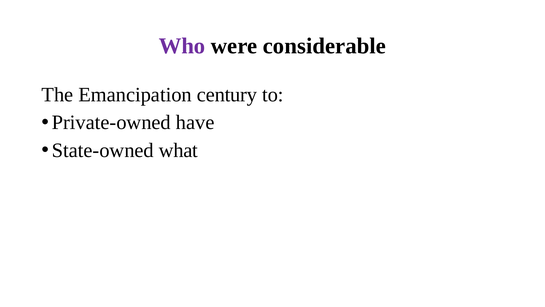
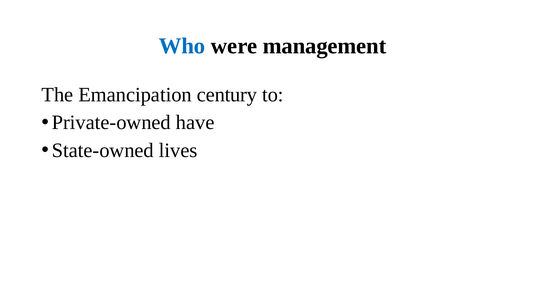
Who colour: purple -> blue
considerable: considerable -> management
what: what -> lives
